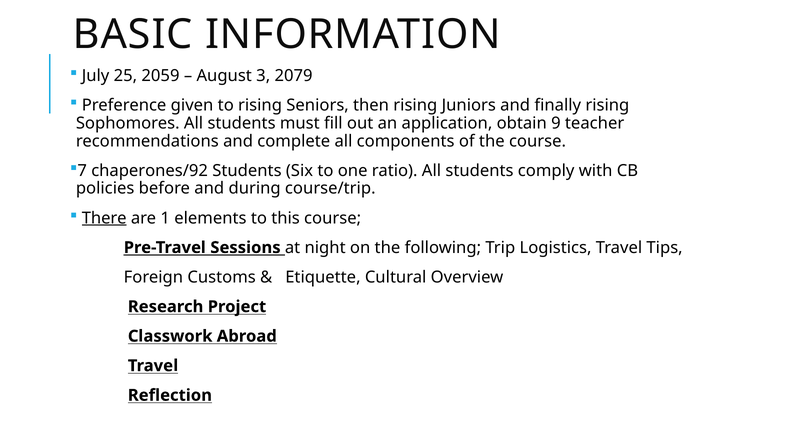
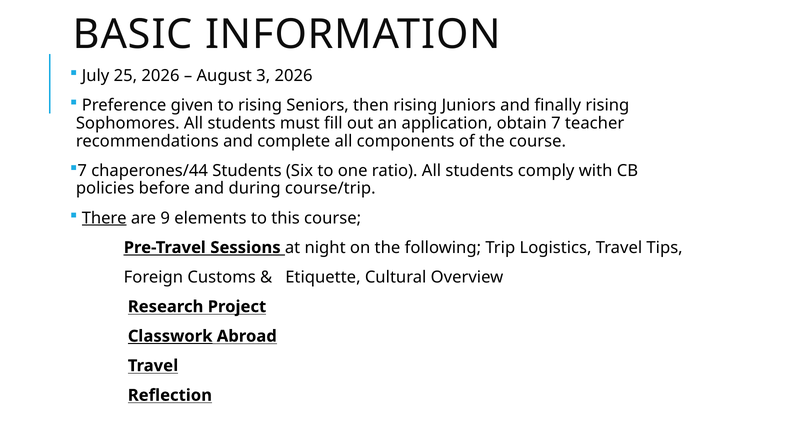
25 2059: 2059 -> 2026
3 2079: 2079 -> 2026
obtain 9: 9 -> 7
chaperones/92: chaperones/92 -> chaperones/44
1: 1 -> 9
Classwork underline: none -> present
